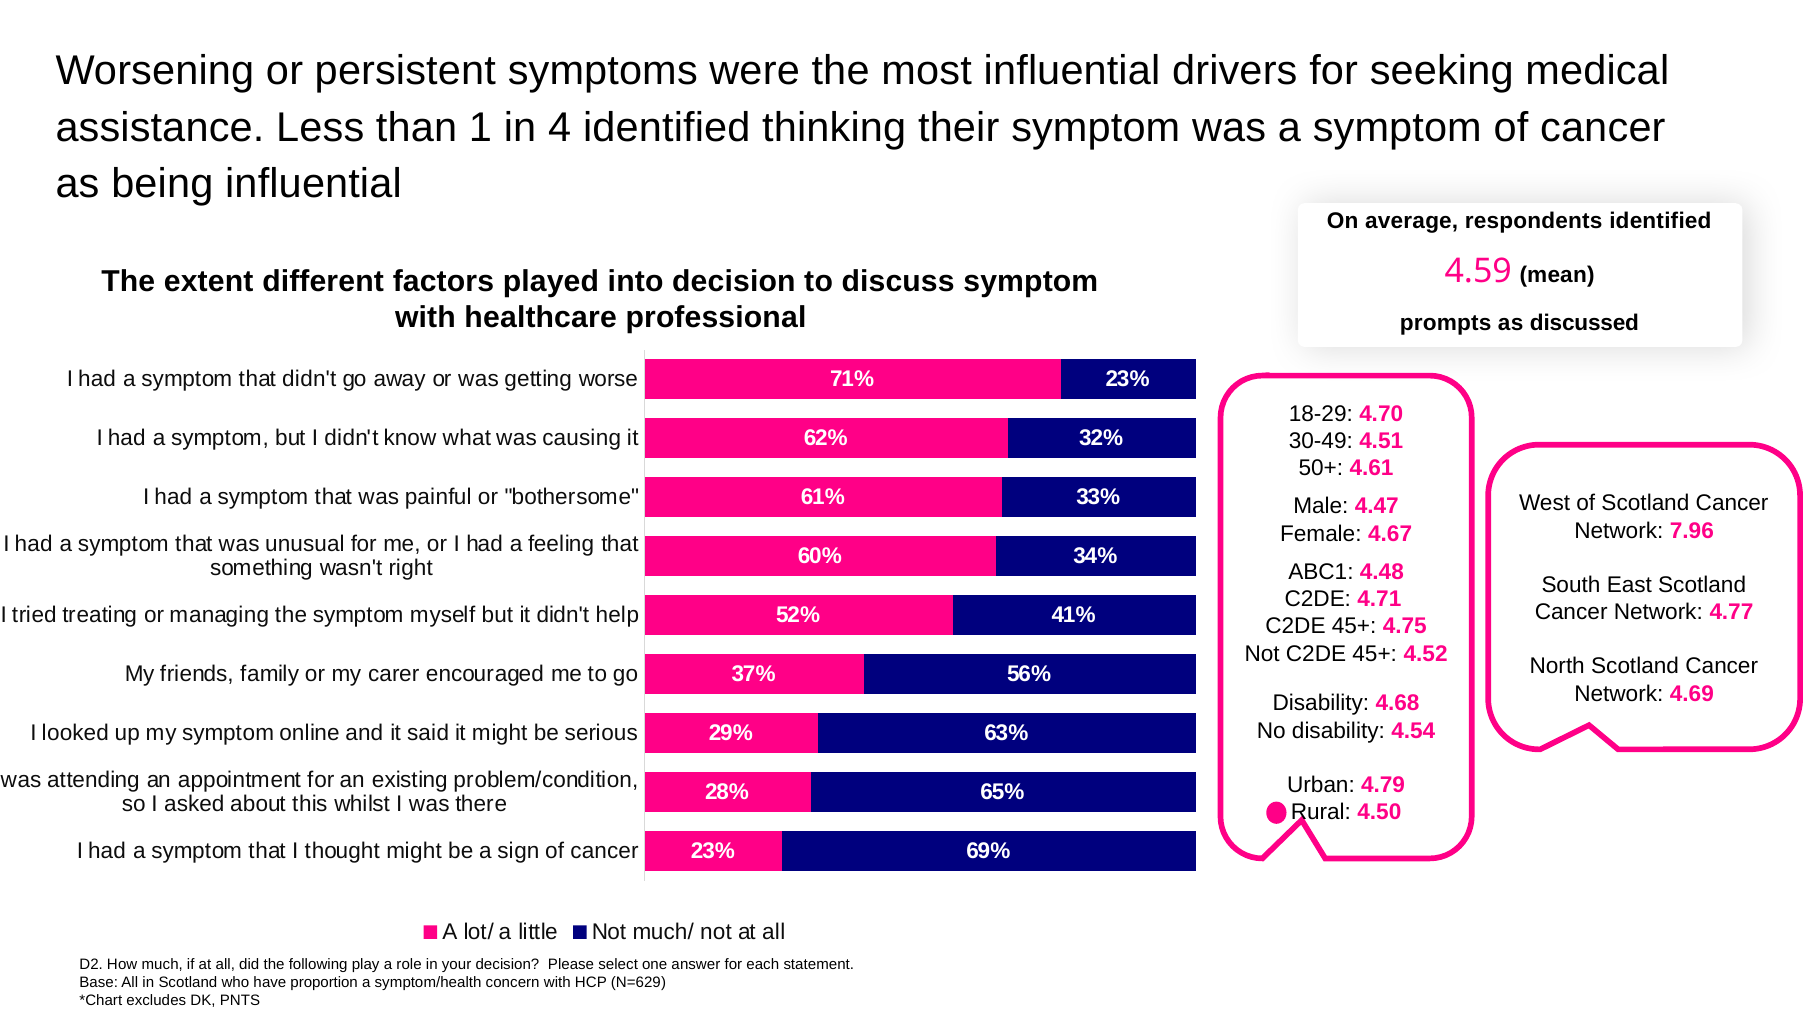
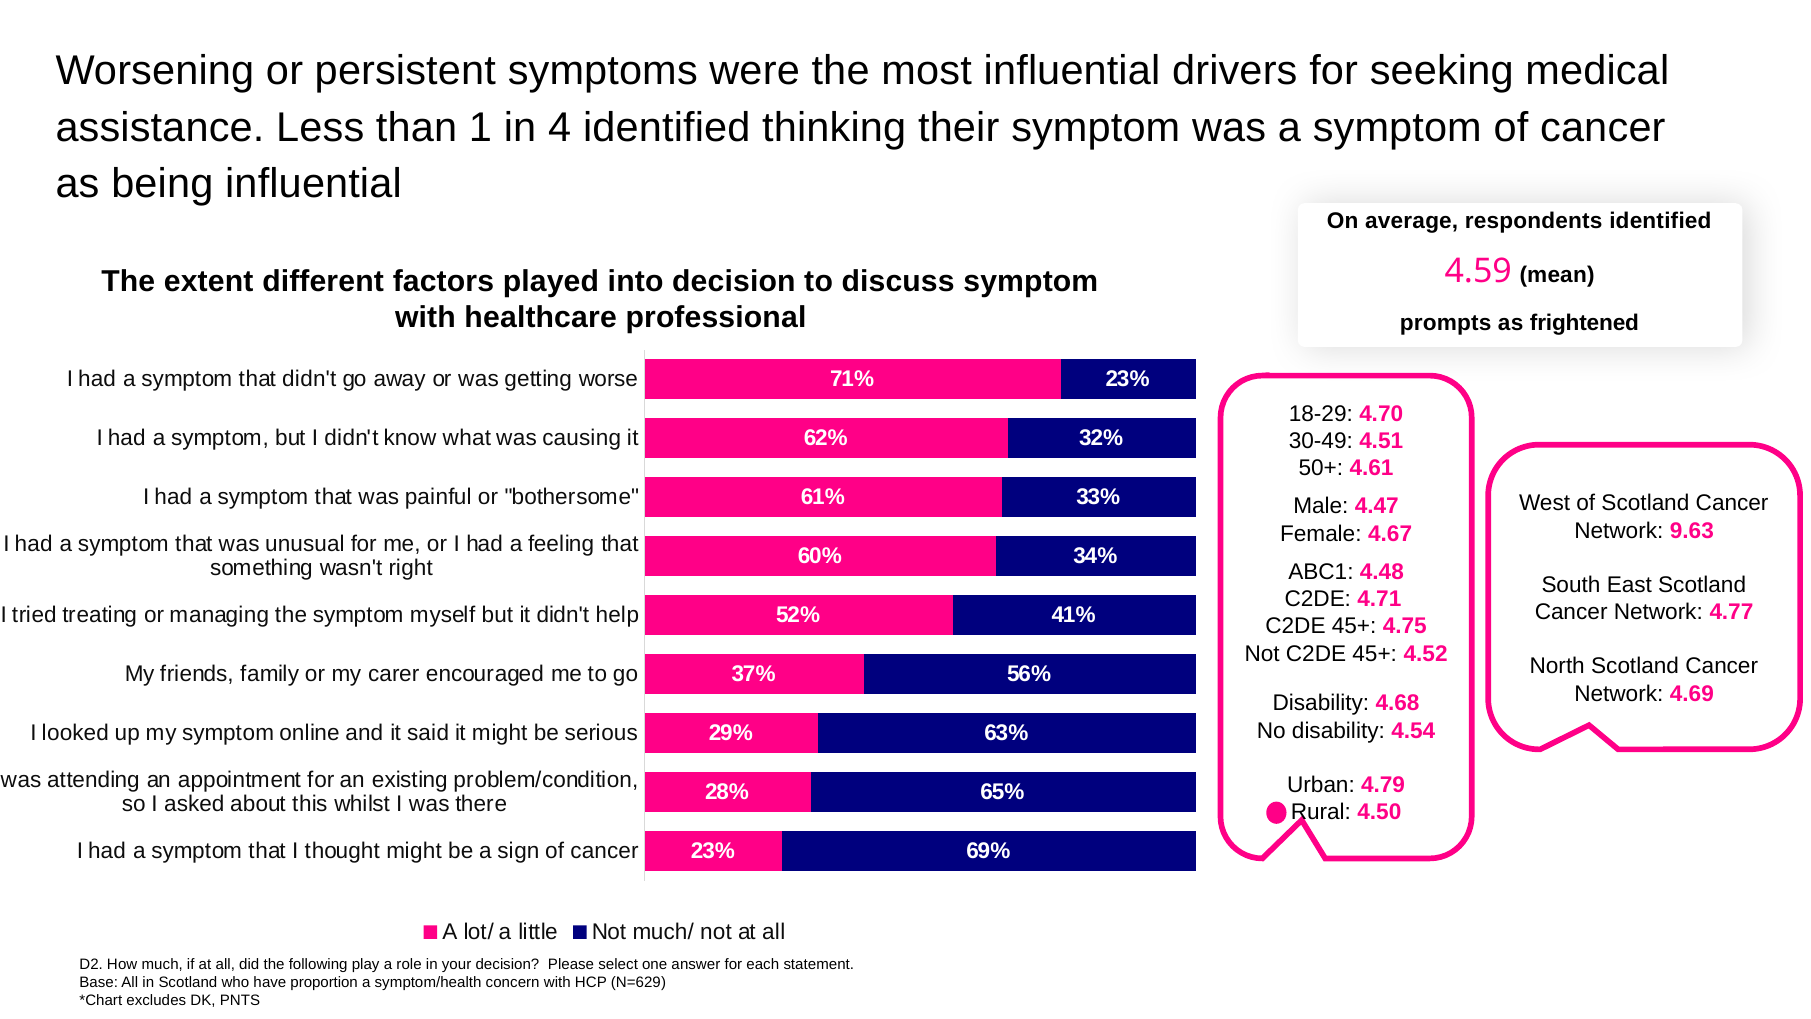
discussed: discussed -> frightened
7.96: 7.96 -> 9.63
